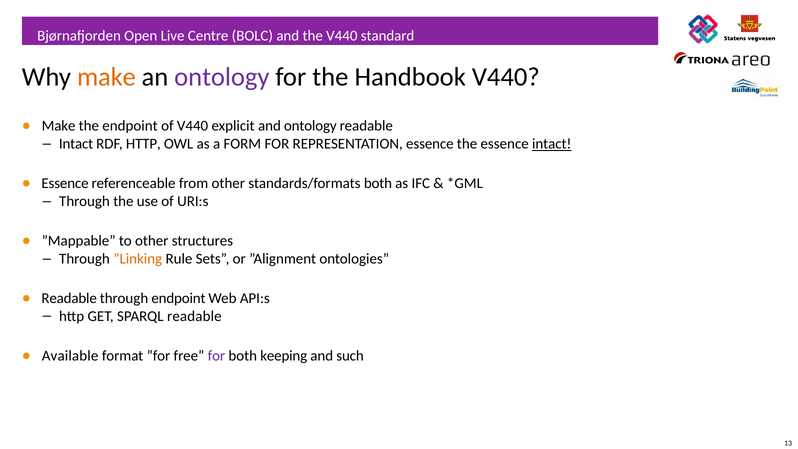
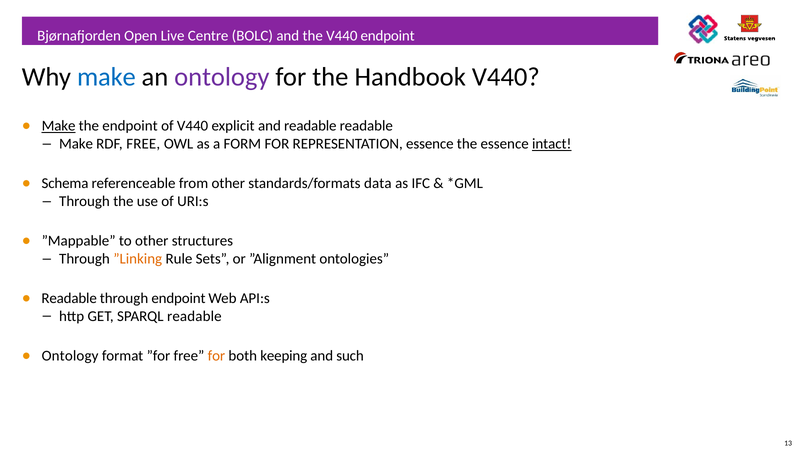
V440 standard: standard -> endpoint
make at (106, 77) colour: orange -> blue
Make at (59, 126) underline: none -> present
and ontology: ontology -> readable
Intact at (76, 144): Intact -> Make
RDF HTTP: HTTP -> FREE
Essence at (65, 183): Essence -> Schema
standards/formats both: both -> data
Available at (70, 356): Available -> Ontology
for at (216, 356) colour: purple -> orange
